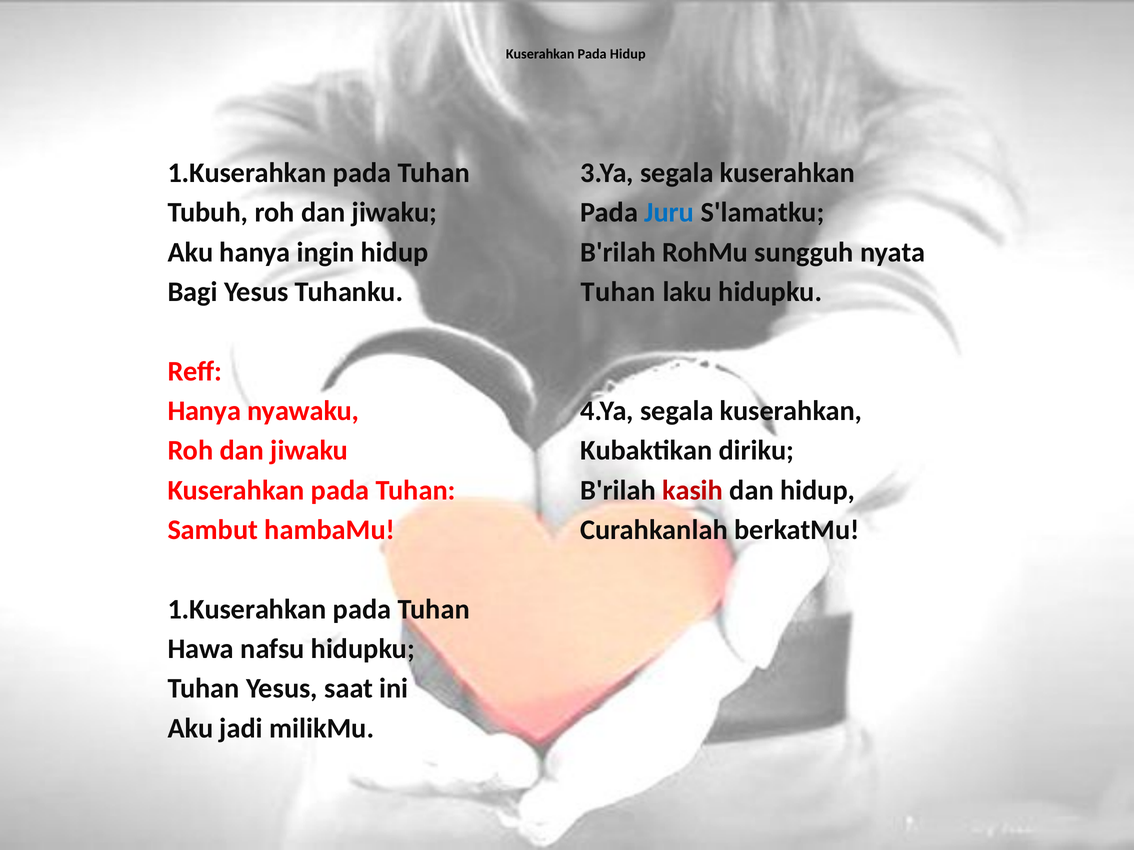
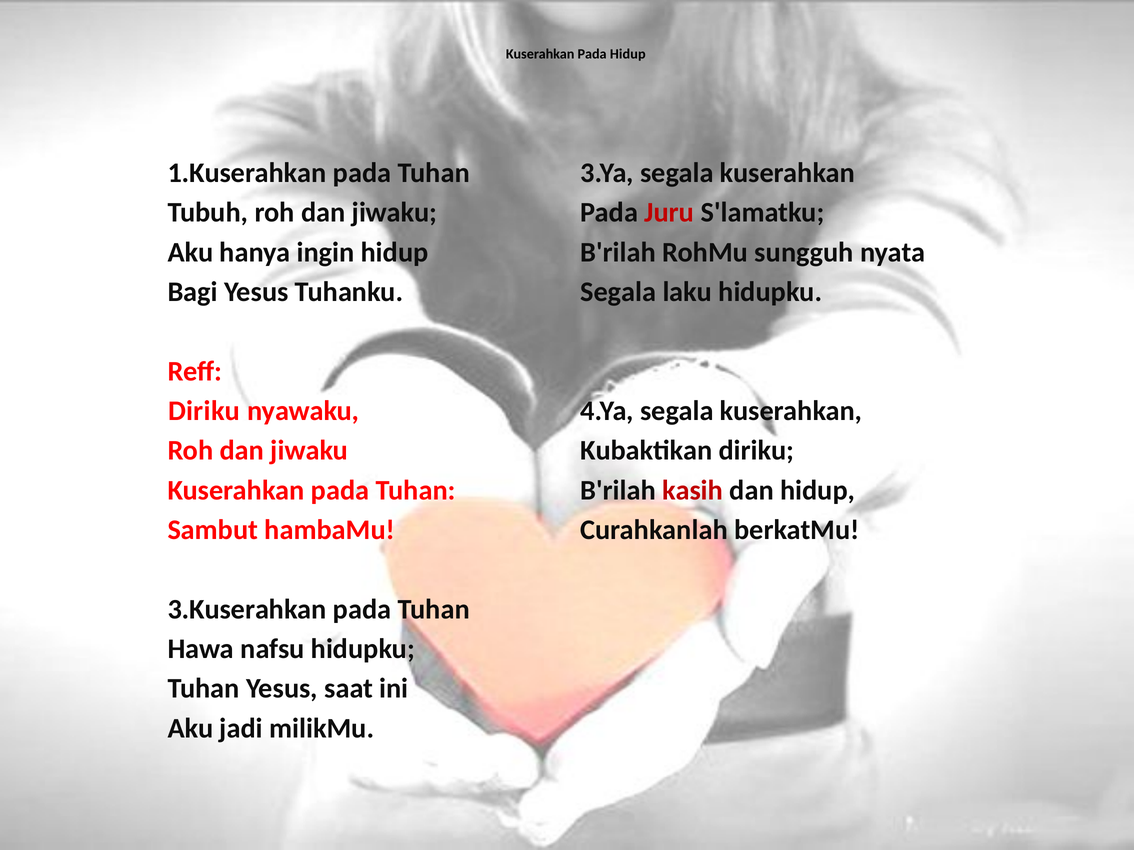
Juru colour: blue -> red
Tuhan at (618, 292): Tuhan -> Segala
Hanya at (204, 411): Hanya -> Diriku
1.Kuserahkan at (247, 610): 1.Kuserahkan -> 3.Kuserahkan
